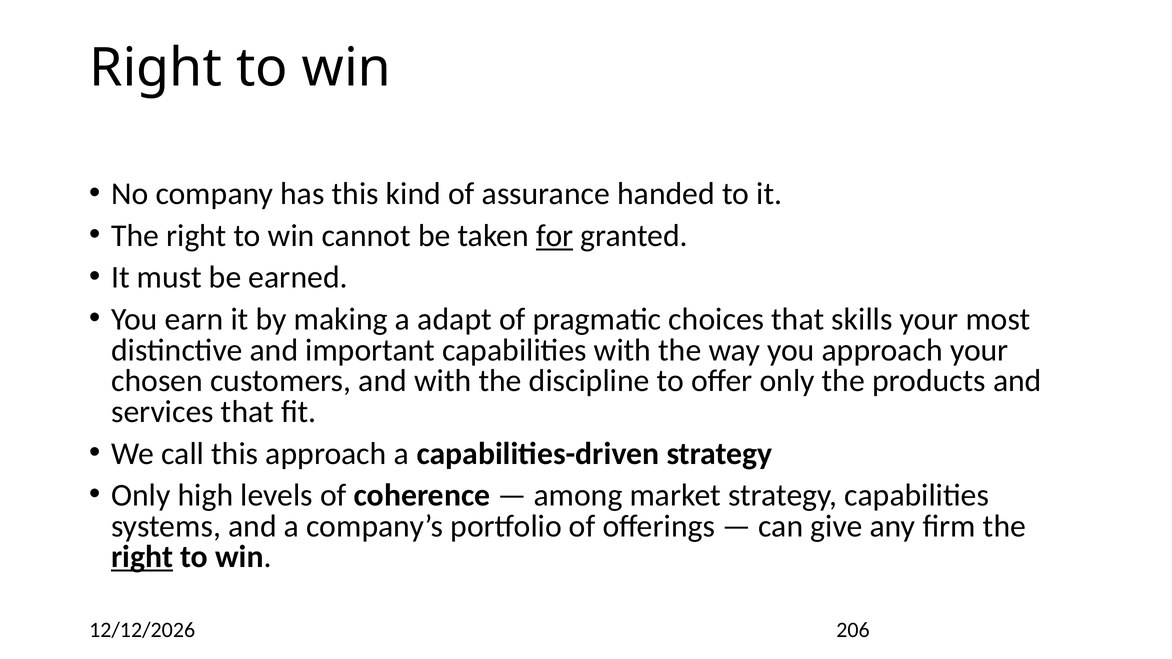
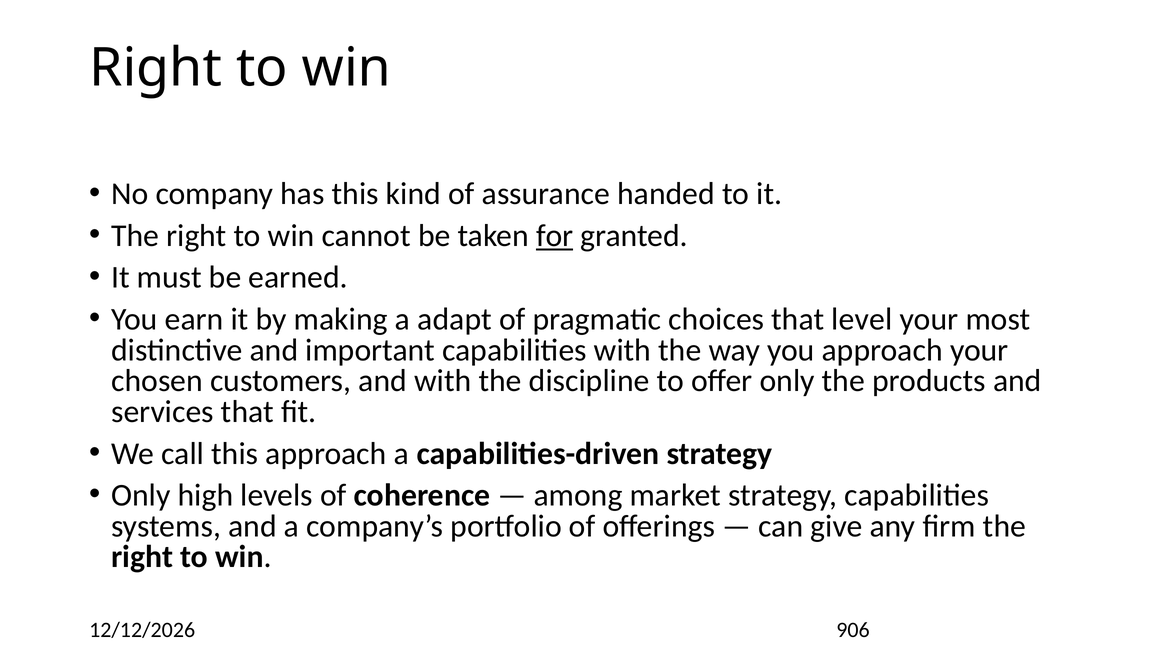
skills: skills -> level
right at (142, 557) underline: present -> none
206: 206 -> 906
